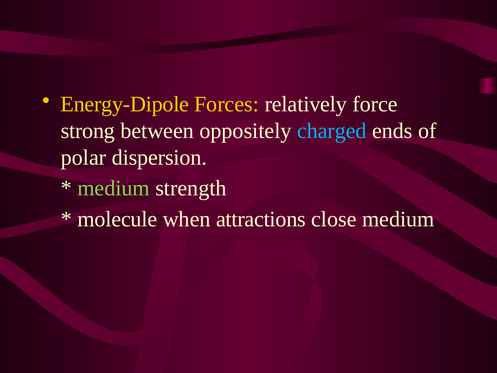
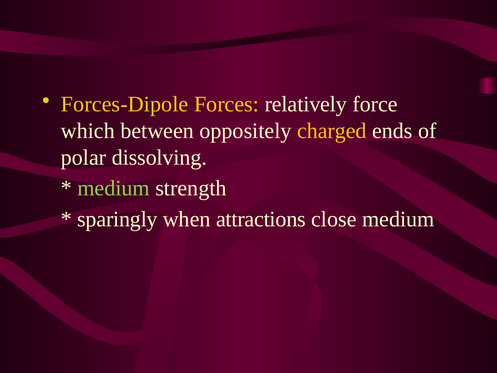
Energy-Dipole: Energy-Dipole -> Forces-Dipole
strong: strong -> which
charged colour: light blue -> yellow
dispersion: dispersion -> dissolving
molecule: molecule -> sparingly
